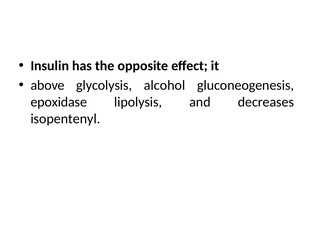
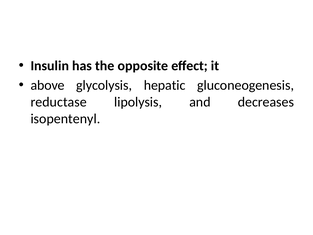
alcohol: alcohol -> hepatic
epoxidase: epoxidase -> reductase
